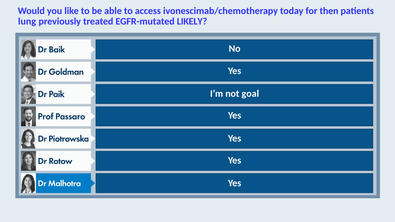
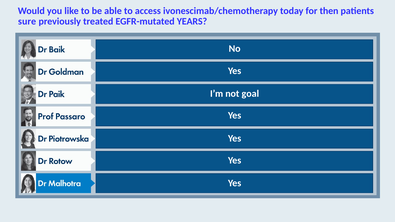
lung: lung -> sure
LIKELY: LIKELY -> YEARS
